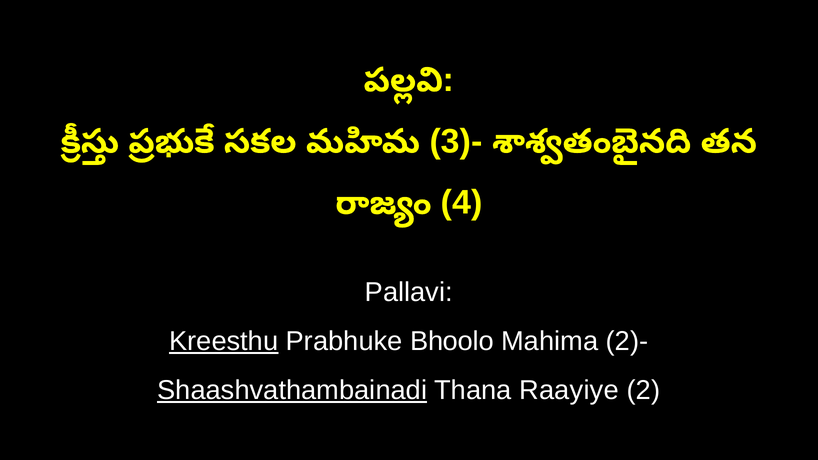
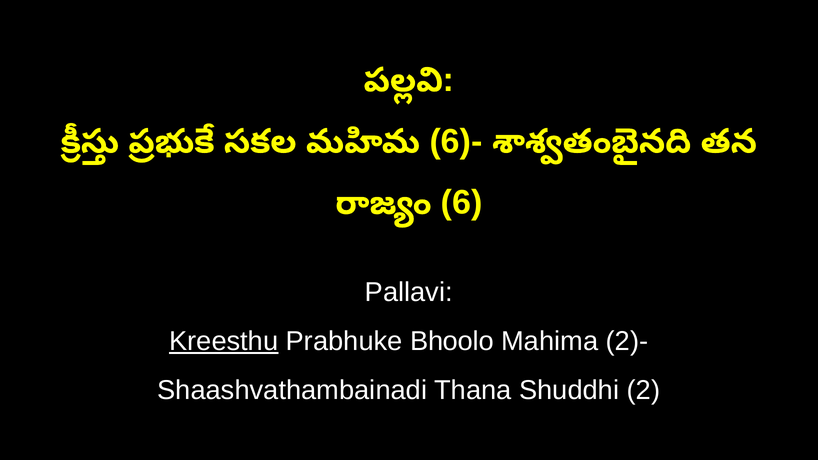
3)-: 3)- -> 6)-
4: 4 -> 6
Shaashvathambainadi underline: present -> none
Raayiye: Raayiye -> Shuddhi
